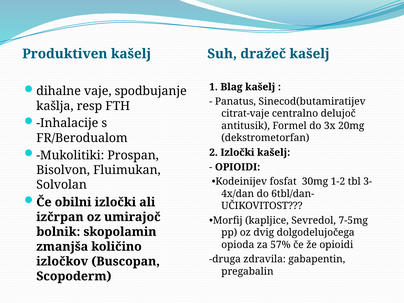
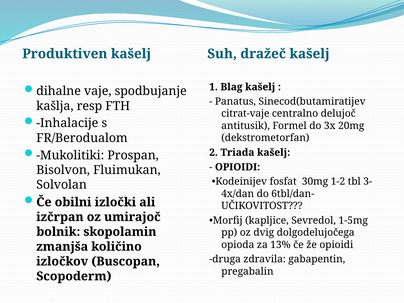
2 Izločki: Izločki -> Triada
7-5mg: 7-5mg -> 1-5mg
57%: 57% -> 13%
